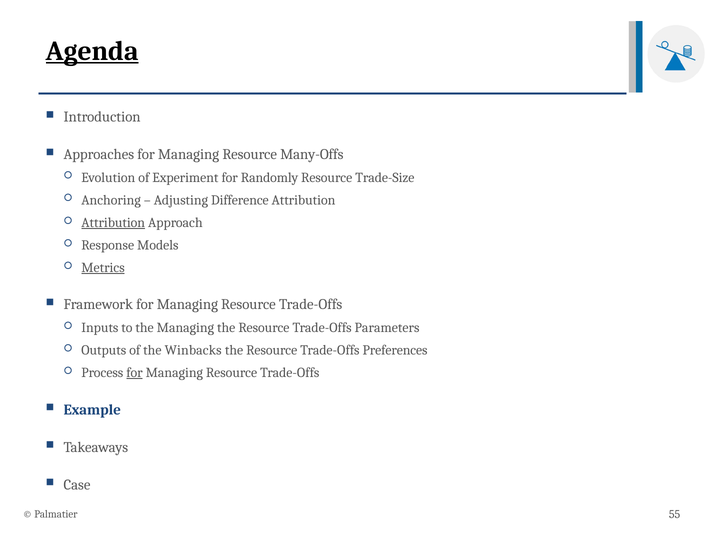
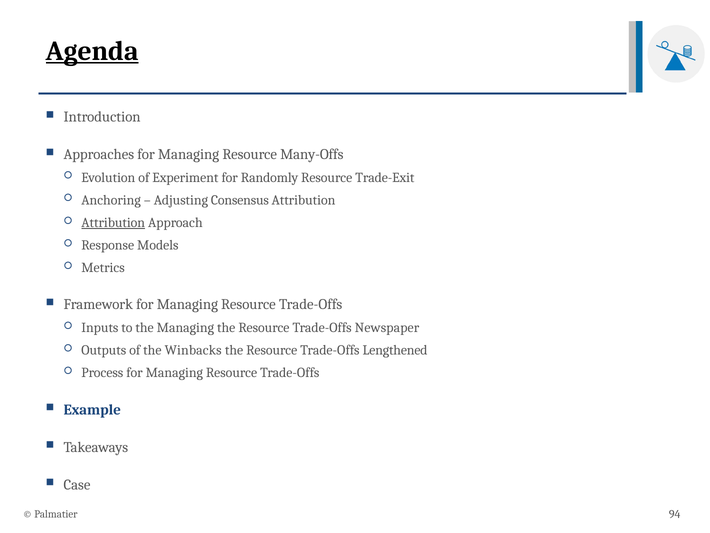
Trade-Size: Trade-Size -> Trade-Exit
Difference: Difference -> Consensus
Metrics underline: present -> none
Parameters: Parameters -> Newspaper
Preferences: Preferences -> Lengthened
for at (135, 372) underline: present -> none
55: 55 -> 94
